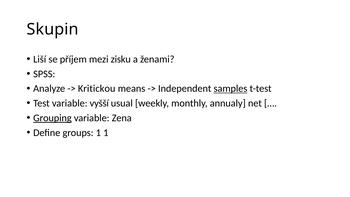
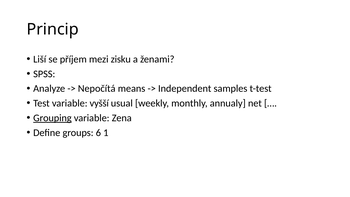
Skupin: Skupin -> Princip
Kritickou: Kritickou -> Nepočítá
samples underline: present -> none
groups 1: 1 -> 6
